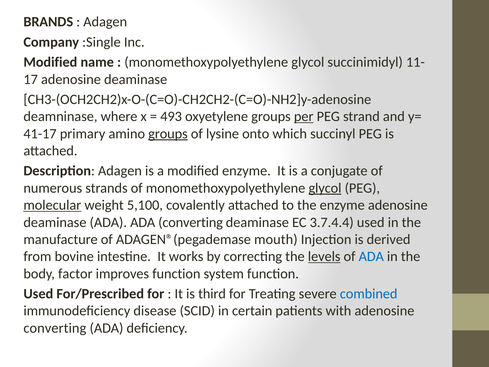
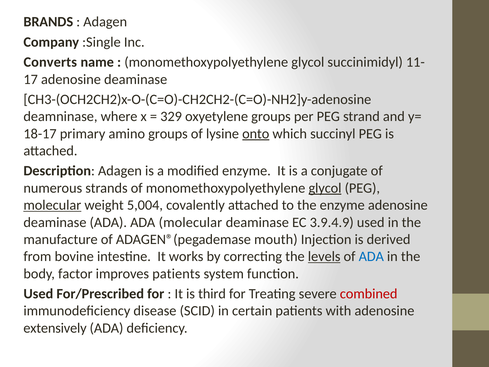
Modified at (50, 62): Modified -> Converts
493: 493 -> 329
per underline: present -> none
41-17: 41-17 -> 18-17
groups at (168, 134) underline: present -> none
onto underline: none -> present
5,100: 5,100 -> 5,004
ADA converting: converting -> molecular
3.7.4.4: 3.7.4.4 -> 3.9.4.9
improves function: function -> patients
combined colour: blue -> red
converting at (55, 328): converting -> extensively
